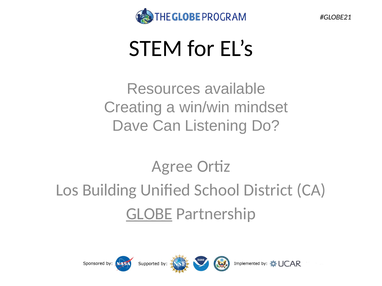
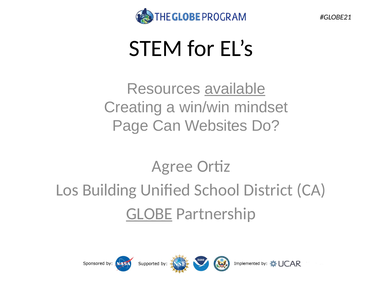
available underline: none -> present
Dave: Dave -> Page
Listening: Listening -> Websites
